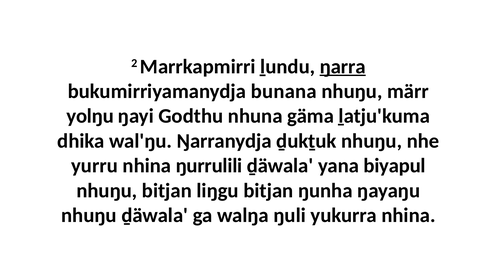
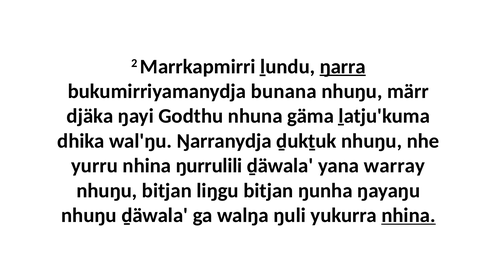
yolŋu: yolŋu -> djäka
biyapul: biyapul -> warray
nhina at (408, 216) underline: none -> present
